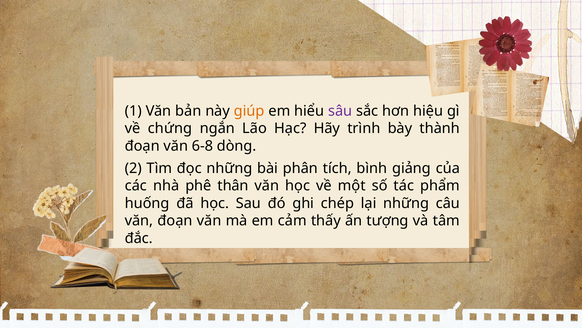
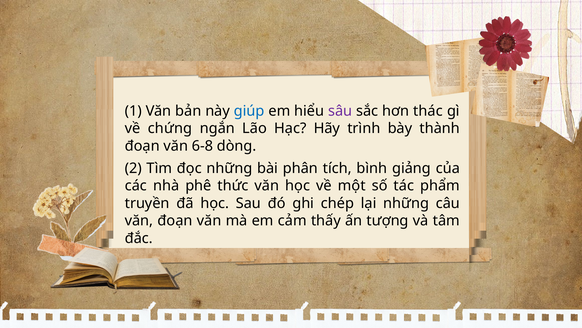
giúp colour: orange -> blue
hiệu: hiệu -> thác
thân: thân -> thức
huống: huống -> truyền
